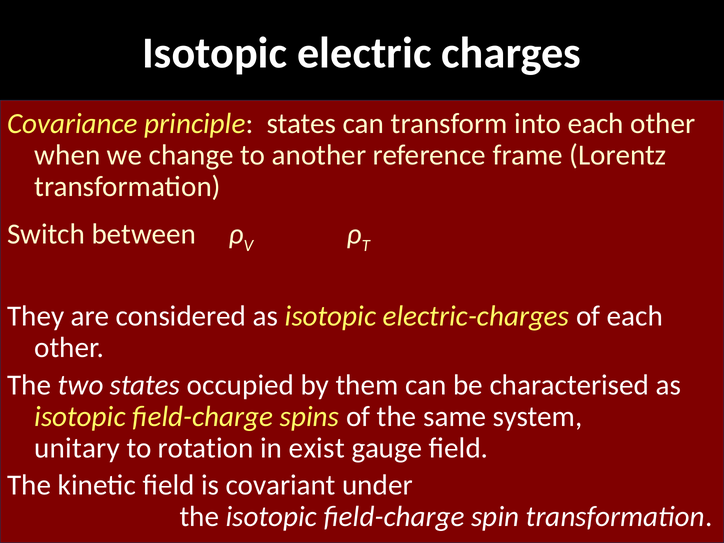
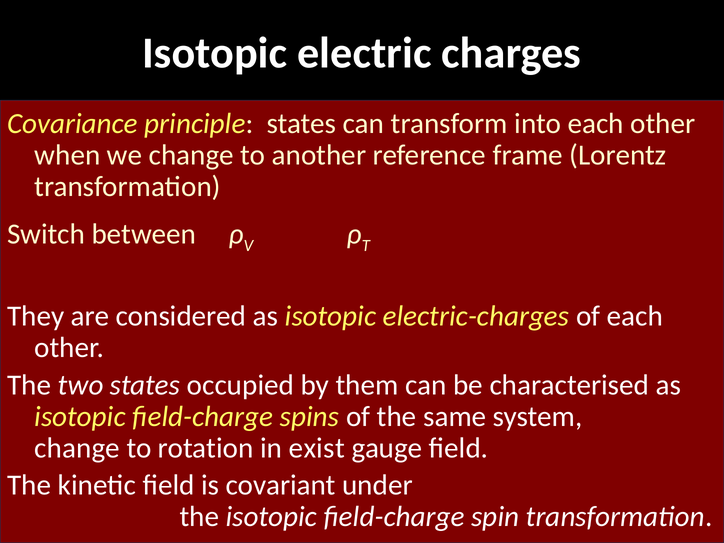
unitary at (77, 448): unitary -> change
